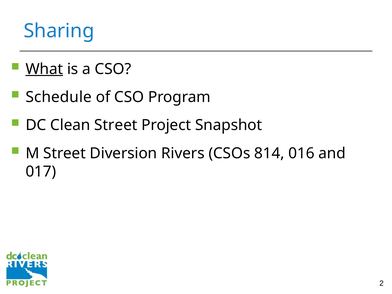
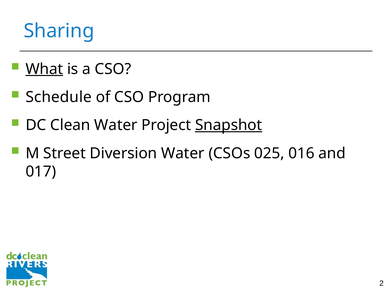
Clean Street: Street -> Water
Snapshot underline: none -> present
Diversion Rivers: Rivers -> Water
814: 814 -> 025
